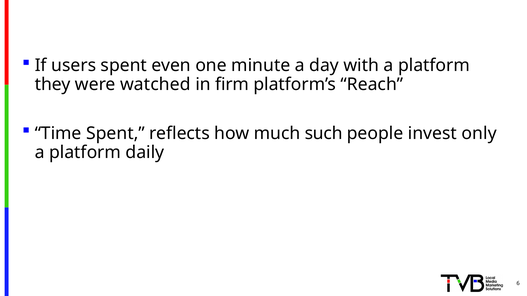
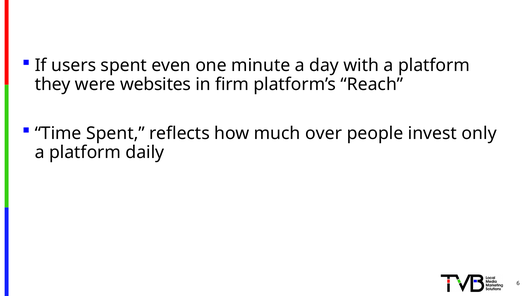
watched: watched -> websites
such: such -> over
